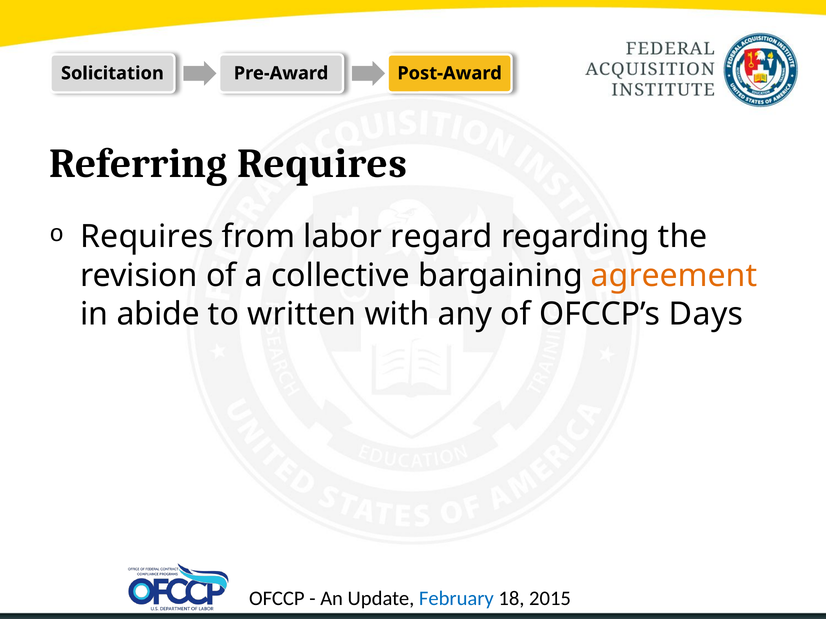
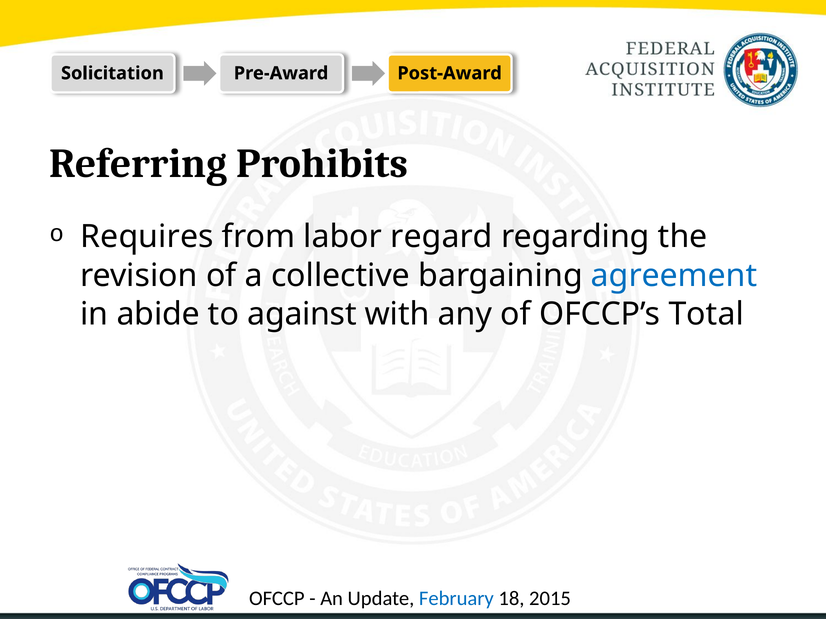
Referring Requires: Requires -> Prohibits
agreement colour: orange -> blue
written: written -> against
Days: Days -> Total
